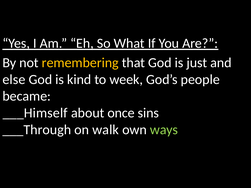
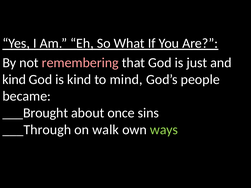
remembering colour: yellow -> pink
else at (14, 80): else -> kind
week: week -> mind
___Himself: ___Himself -> ___Brought
